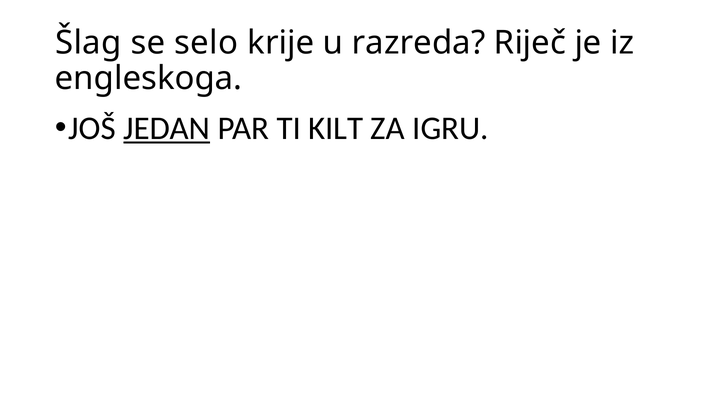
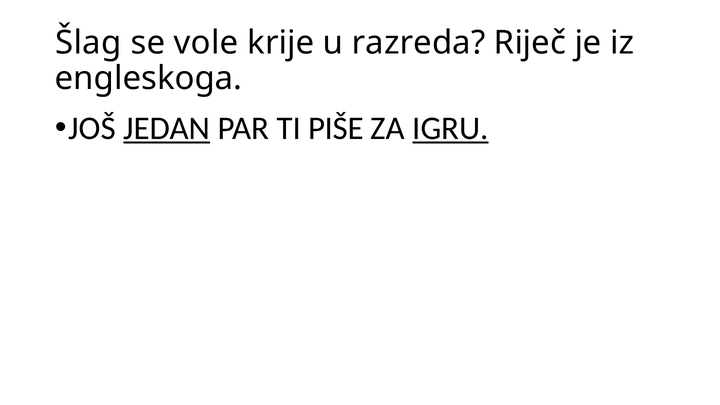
selo: selo -> vole
KILT: KILT -> PIŠE
IGRU underline: none -> present
